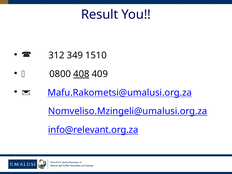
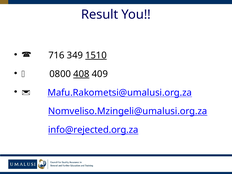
312: 312 -> 716
1510 underline: none -> present
info@relevant.org.za: info@relevant.org.za -> info@rejected.org.za
